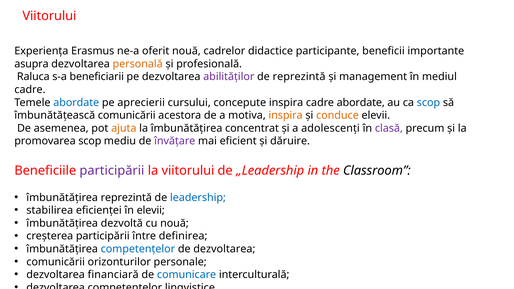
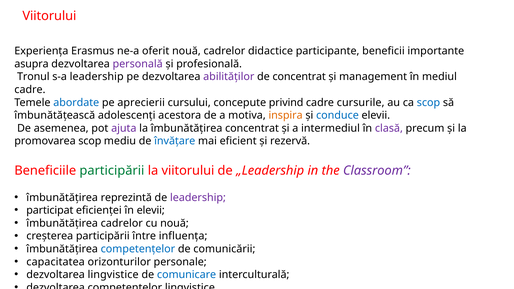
personală colour: orange -> purple
Raluca: Raluca -> Tronul
s-a beneficiarii: beneficiarii -> leadership
de reprezintă: reprezintă -> concentrat
concepute inspira: inspira -> privind
cadre abordate: abordate -> cursurile
îmbunătățească comunicării: comunicării -> adolescenți
conduce colour: orange -> blue
ajuta colour: orange -> purple
adolescenți: adolescenți -> intermediul
învățare colour: purple -> blue
dăruire: dăruire -> rezervă
participării at (112, 171) colour: purple -> green
Classroom colour: black -> purple
leadership at (198, 198) colour: blue -> purple
stabilirea: stabilirea -> participat
îmbunătățirea dezvoltă: dezvoltă -> cadrelor
definirea: definirea -> influența
de dezvoltarea: dezvoltarea -> comunicării
comunicării at (56, 262): comunicării -> capacitatea
dezvoltarea financiară: financiară -> lingvistice
